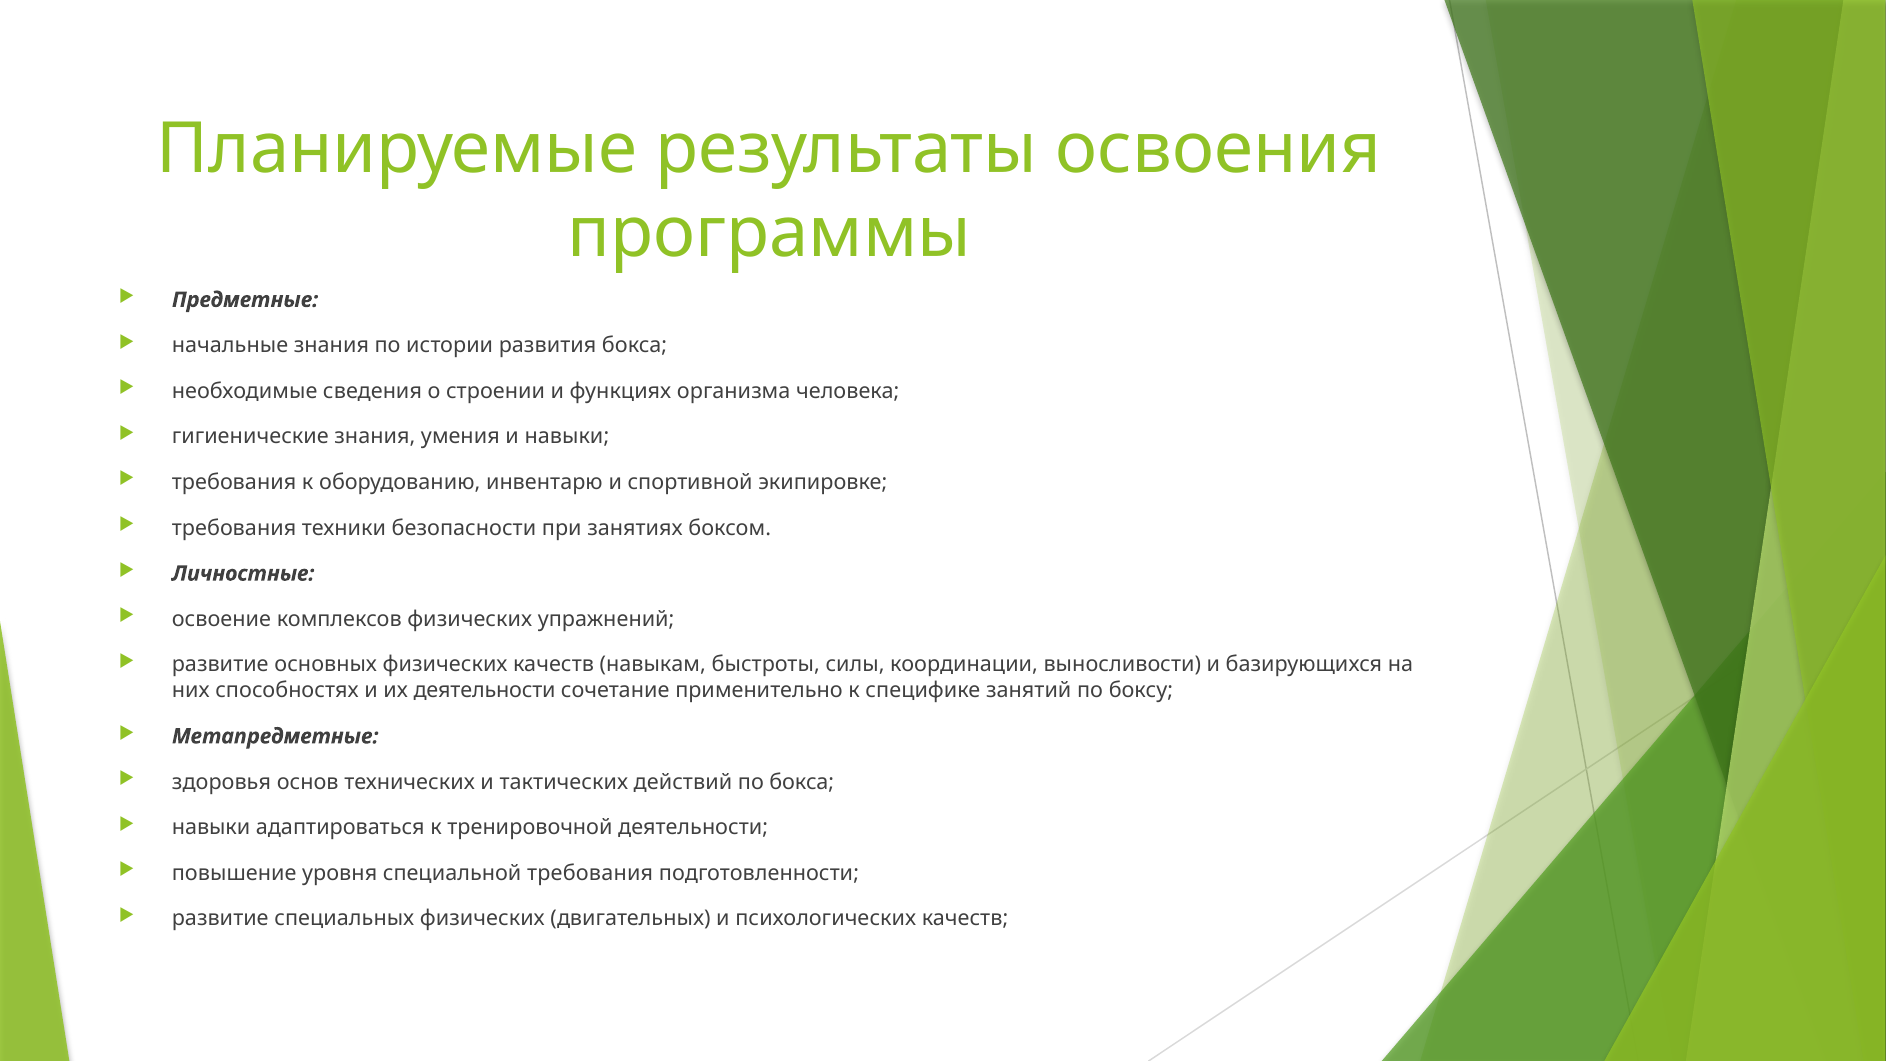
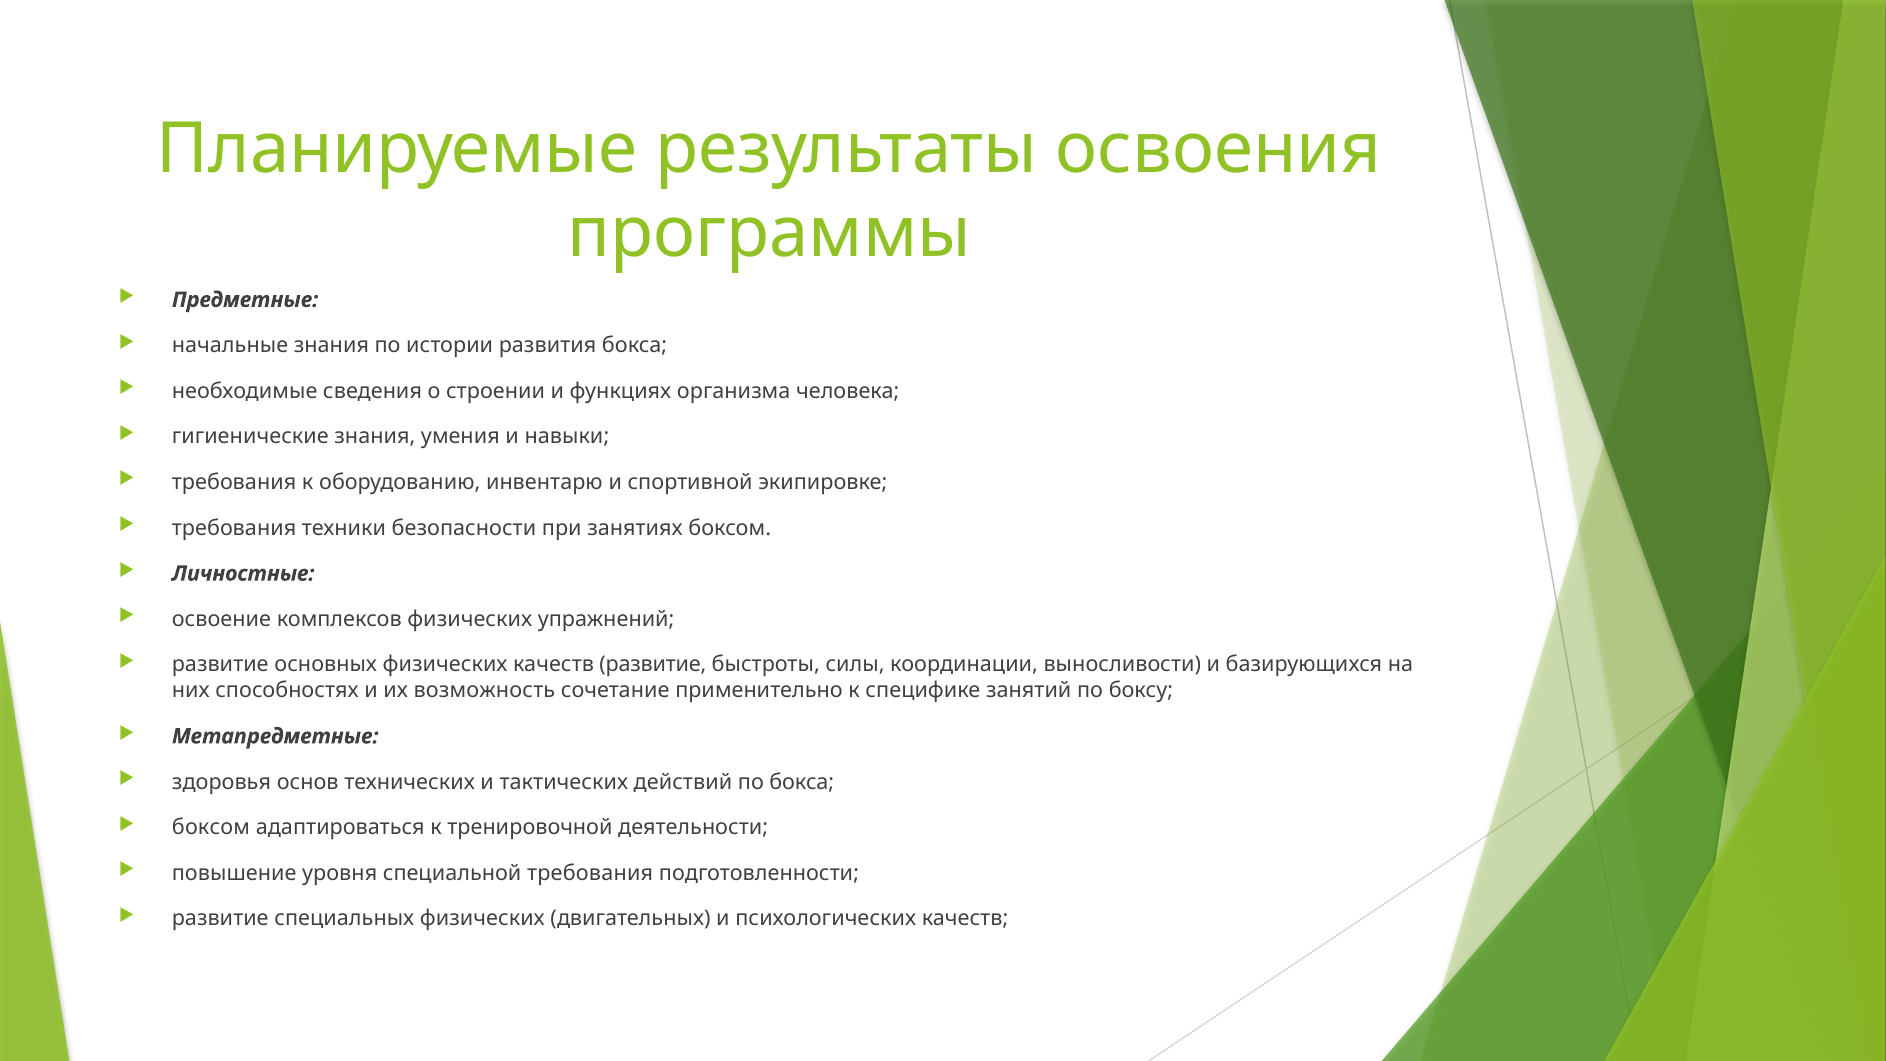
качеств навыкам: навыкам -> развитие
их деятельности: деятельности -> возможность
навыки at (211, 827): навыки -> боксом
